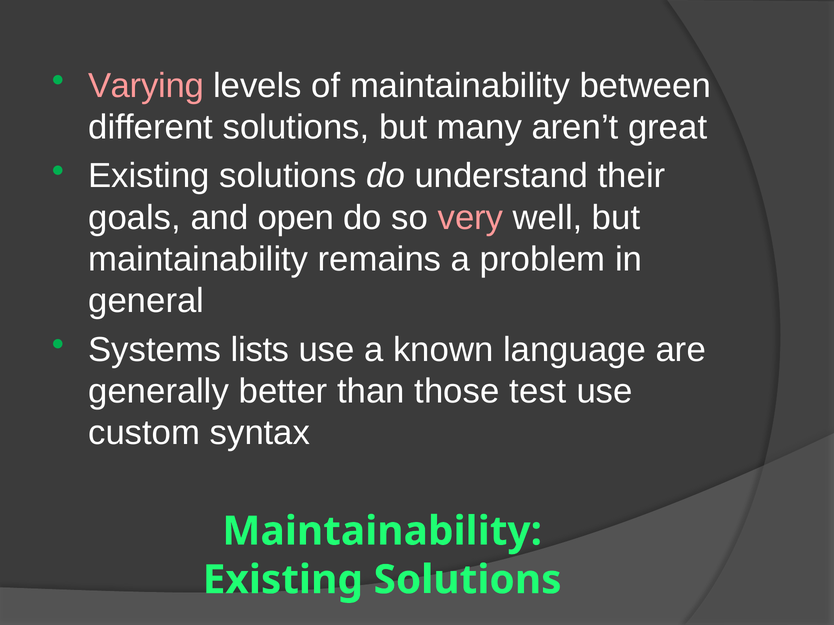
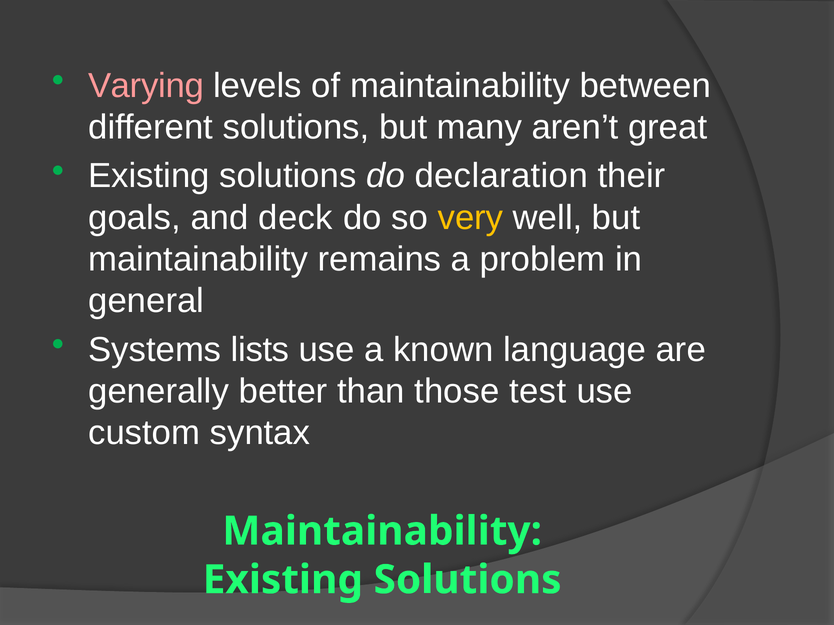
understand: understand -> declaration
open: open -> deck
very colour: pink -> yellow
